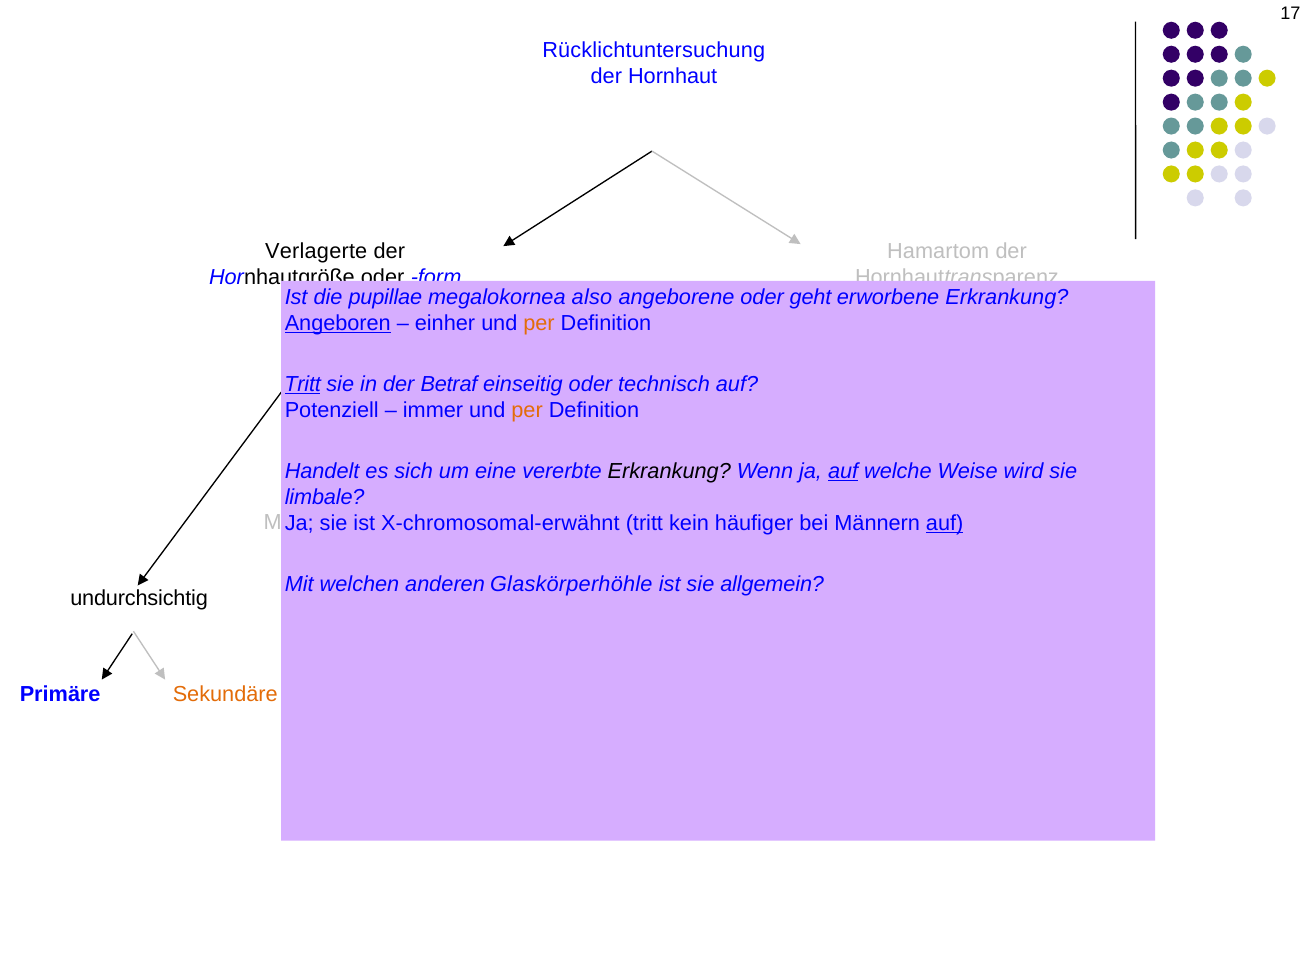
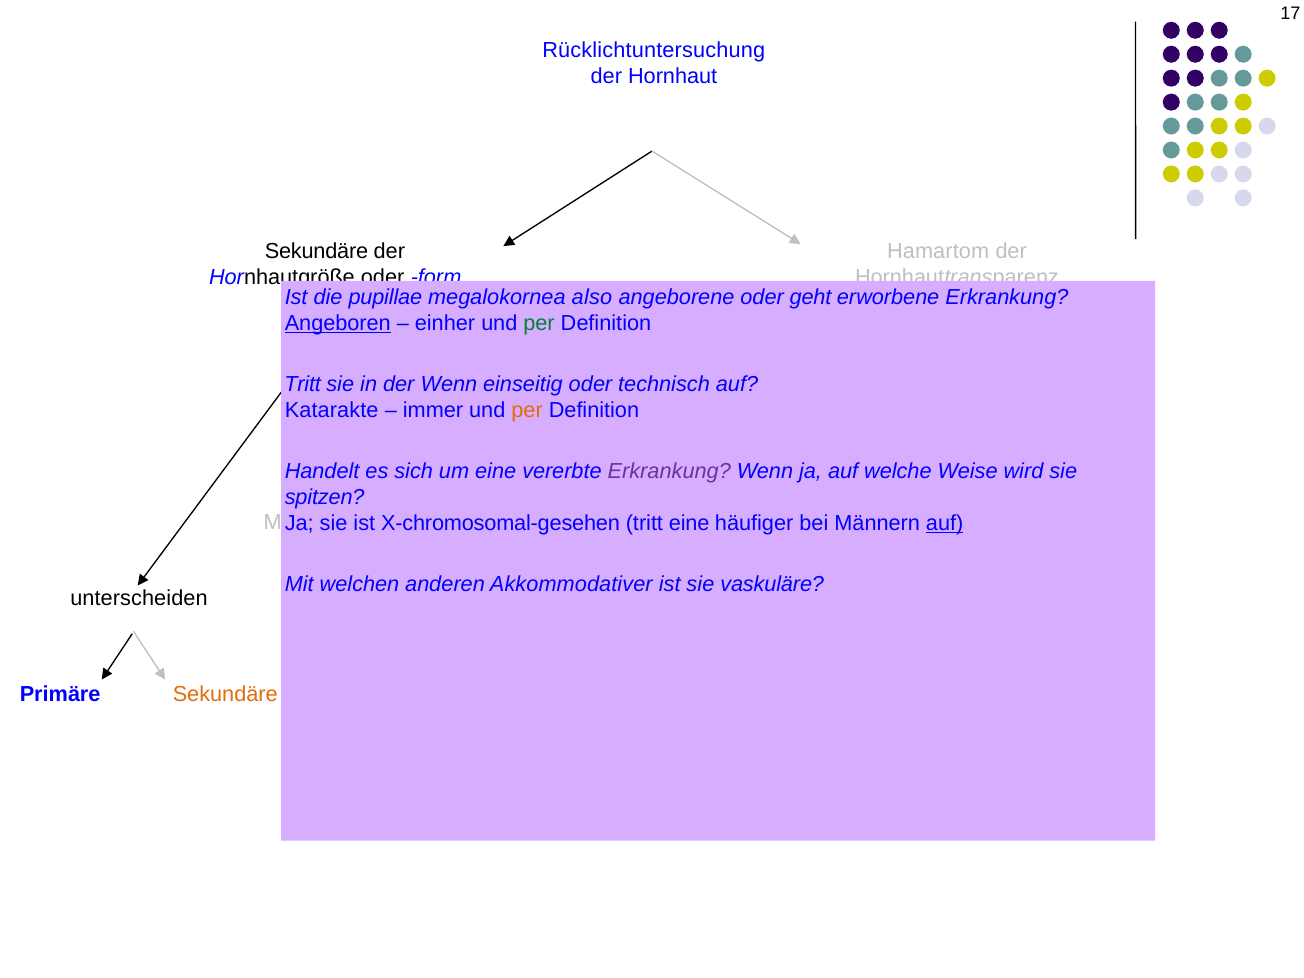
Verlagerte at (316, 251): Verlagerte -> Sekundäre
per at (539, 323) colour: orange -> green
Tritt at (303, 384) underline: present -> none
der Betraf: Betraf -> Wenn
Potenziell: Potenziell -> Katarakte
Erkrankung at (669, 471) colour: black -> purple
auf at (843, 471) underline: present -> none
limbale: limbale -> spitzen
X-chromosomal-erwähnt: X-chromosomal-erwähnt -> X-chromosomal-gesehen
tritt kein: kein -> eine
Glaskörperhöhle: Glaskörperhöhle -> Akkommodativer
allgemein: allgemein -> vaskuläre
undurchsichtig: undurchsichtig -> unterscheiden
